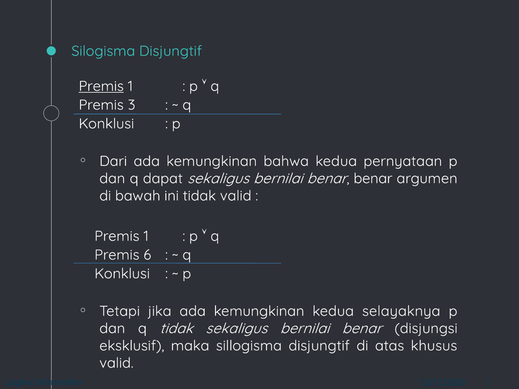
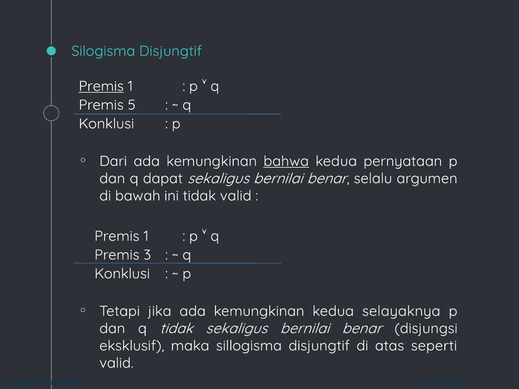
3: 3 -> 5
bahwa underline: none -> present
benar benar: benar -> selalu
6: 6 -> 3
khusus: khusus -> seperti
